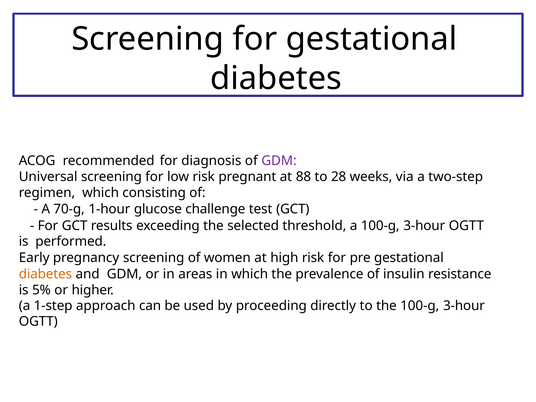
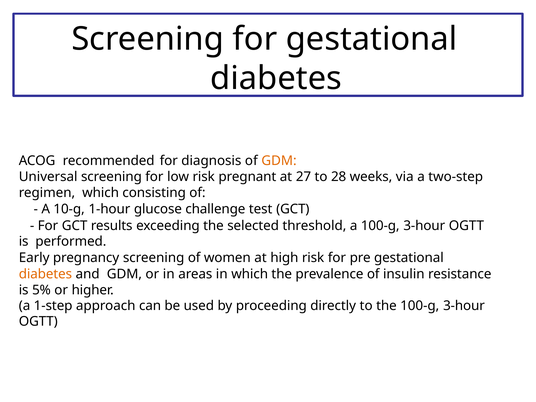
GDM at (279, 161) colour: purple -> orange
88: 88 -> 27
70-g: 70-g -> 10-g
